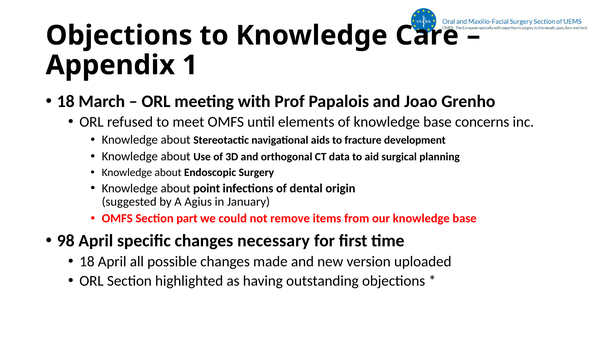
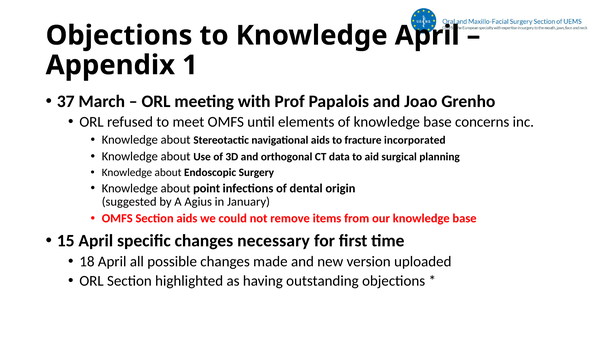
Knowledge Care: Care -> April
18 at (66, 101): 18 -> 37
development: development -> incorporated
Section part: part -> aids
98: 98 -> 15
